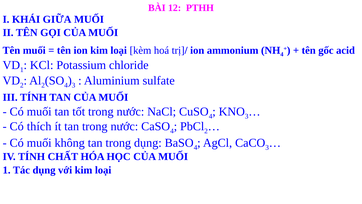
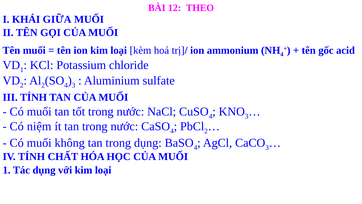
PTHH: PTHH -> THEO
thích: thích -> niệm
